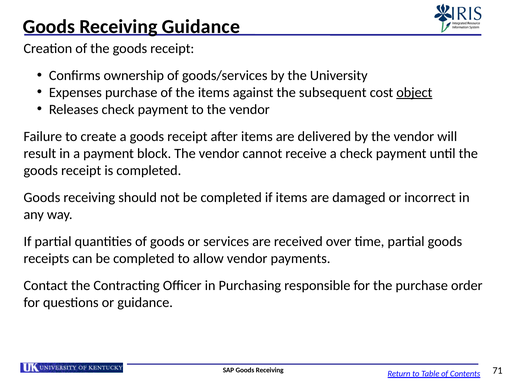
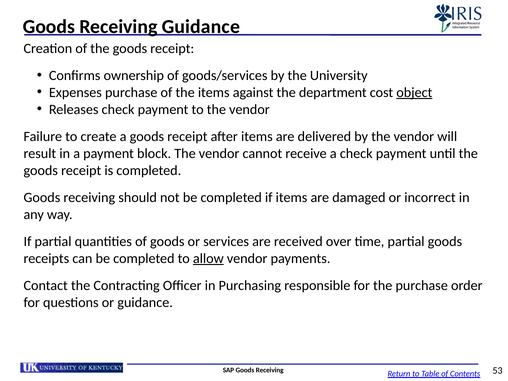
subsequent: subsequent -> department
allow underline: none -> present
71: 71 -> 53
